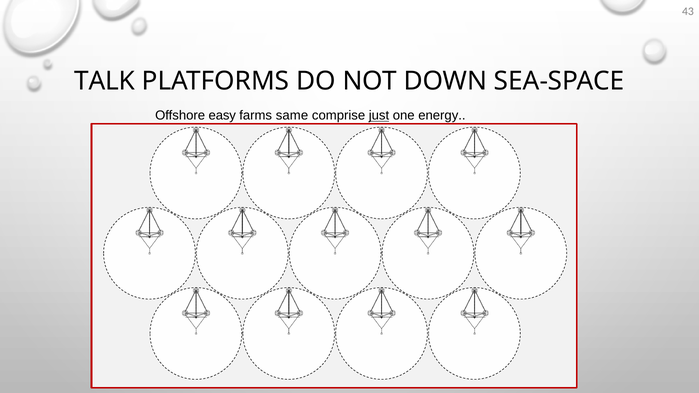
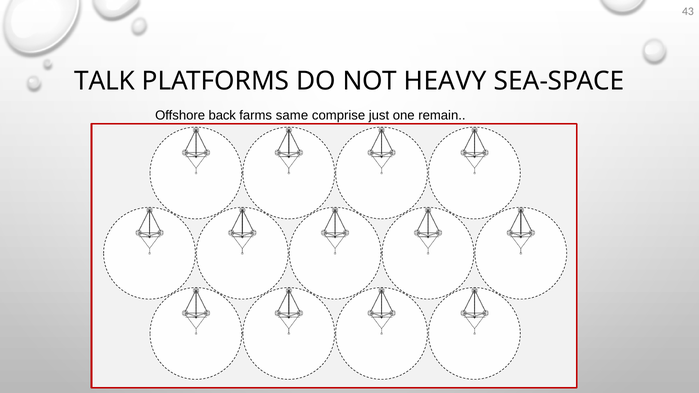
DOWN: DOWN -> HEAVY
easy: easy -> back
just underline: present -> none
energy: energy -> remain
